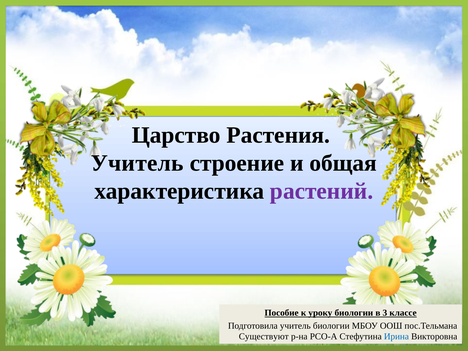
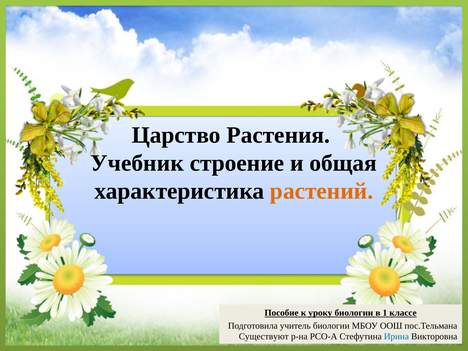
Учитель at (137, 163): Учитель -> Учебник
растений colour: purple -> orange
3: 3 -> 1
